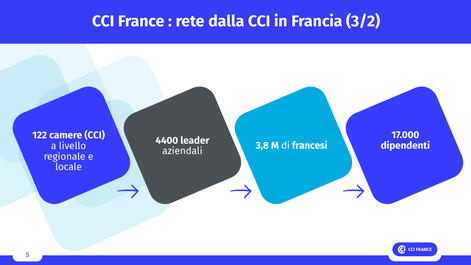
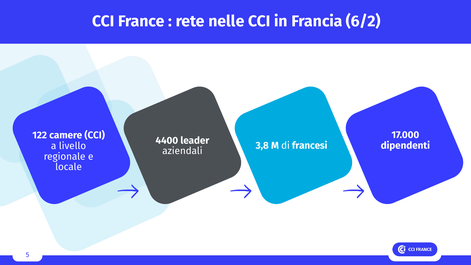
dalla: dalla -> nelle
3/2: 3/2 -> 6/2
